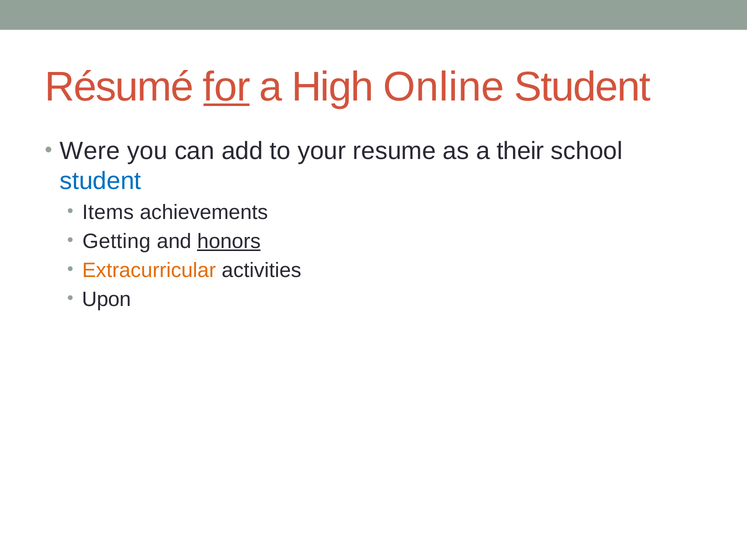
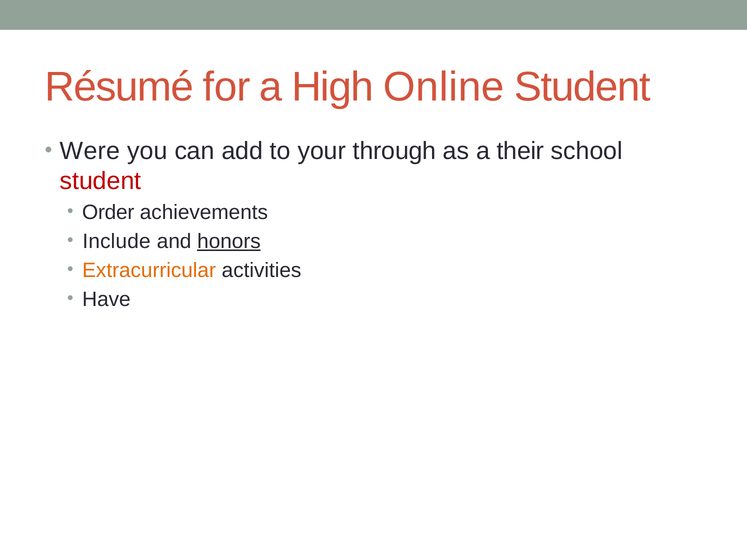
for underline: present -> none
resume: resume -> through
student at (101, 181) colour: blue -> red
Items: Items -> Order
Getting: Getting -> Include
Upon: Upon -> Have
